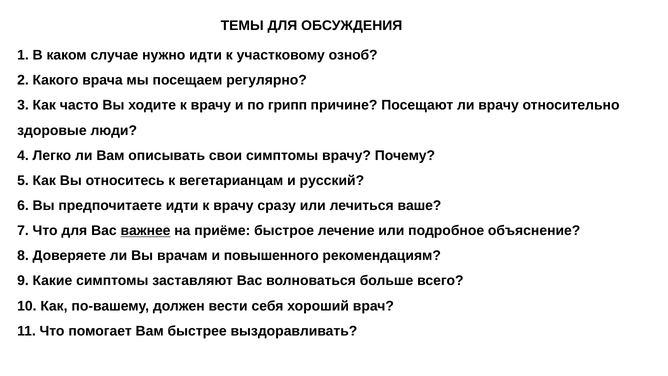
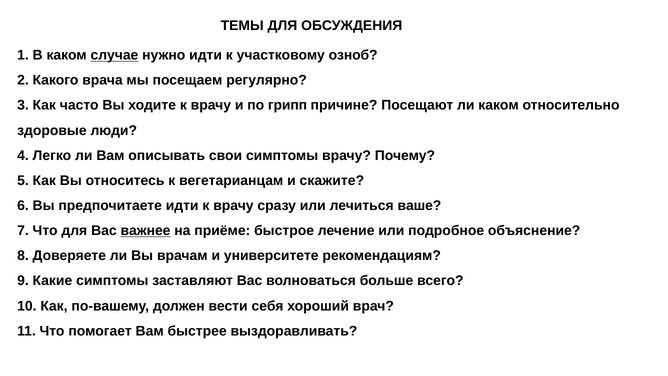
случае underline: none -> present
ли врачу: врачу -> каком
русский: русский -> скажите
повышенного: повышенного -> университете
